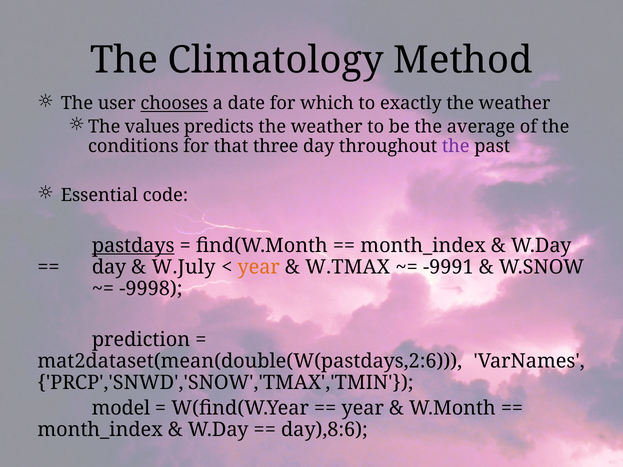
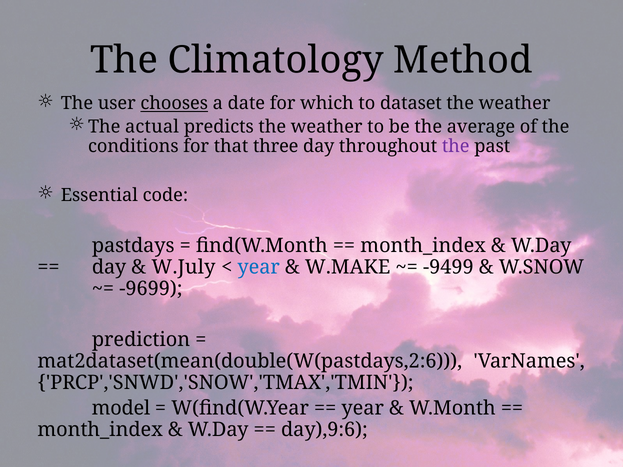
exactly: exactly -> dataset
values: values -> actual
pastdays underline: present -> none
year at (259, 267) colour: orange -> blue
W.TMAX: W.TMAX -> W.MAKE
-9991: -9991 -> -9499
-9998: -9998 -> -9699
day),8:6: day),8:6 -> day),9:6
